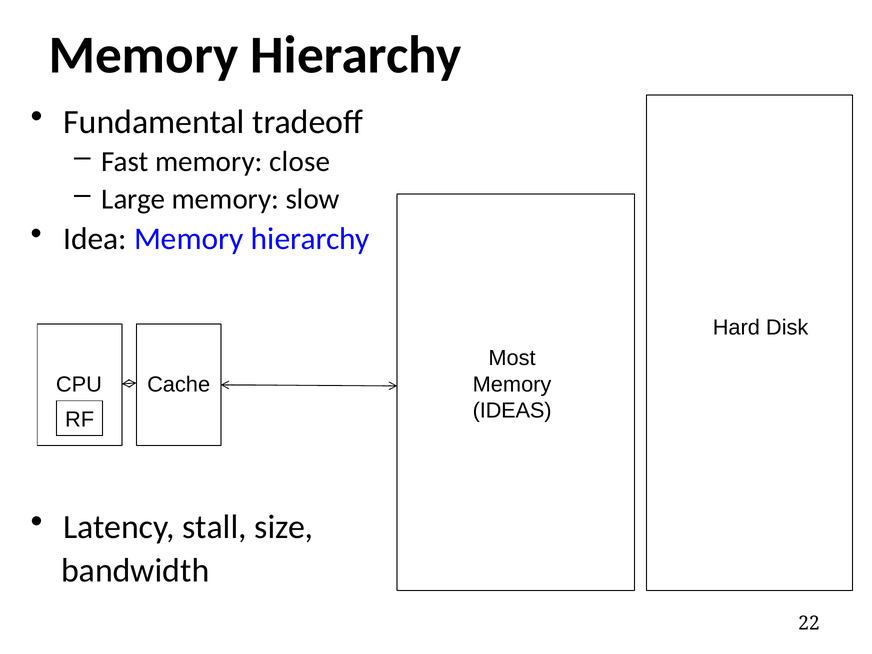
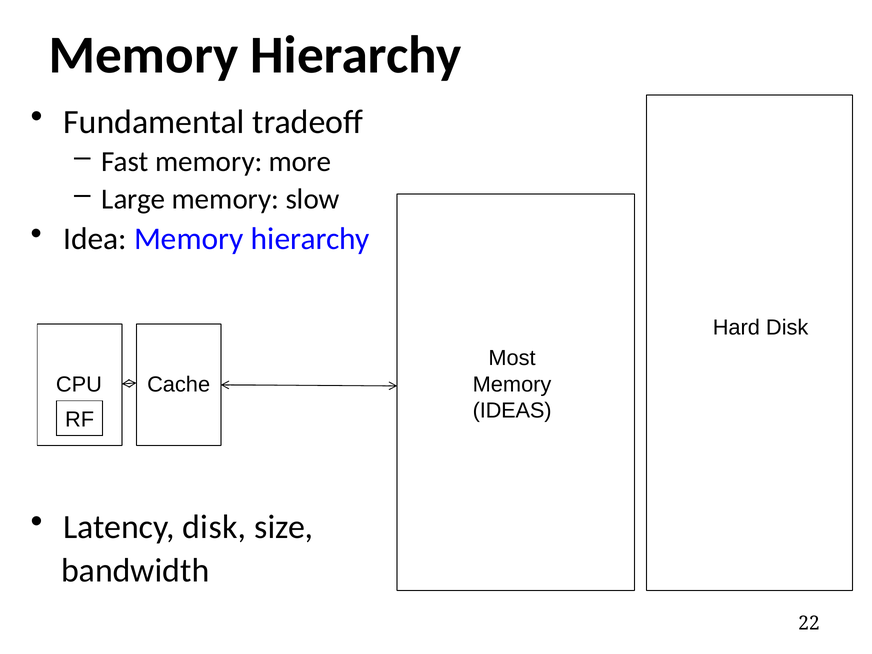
close: close -> more
Latency stall: stall -> disk
